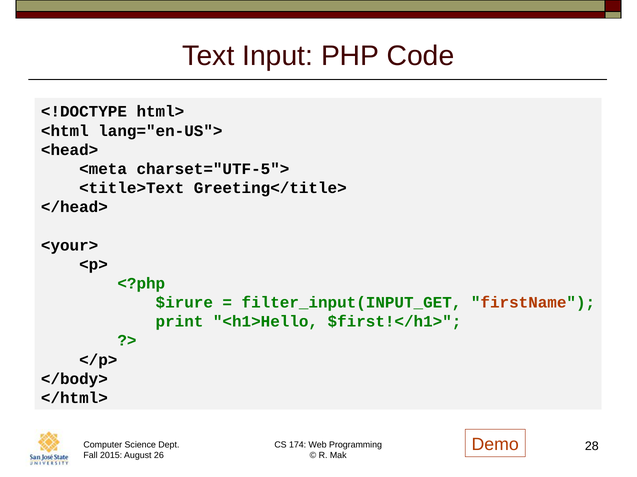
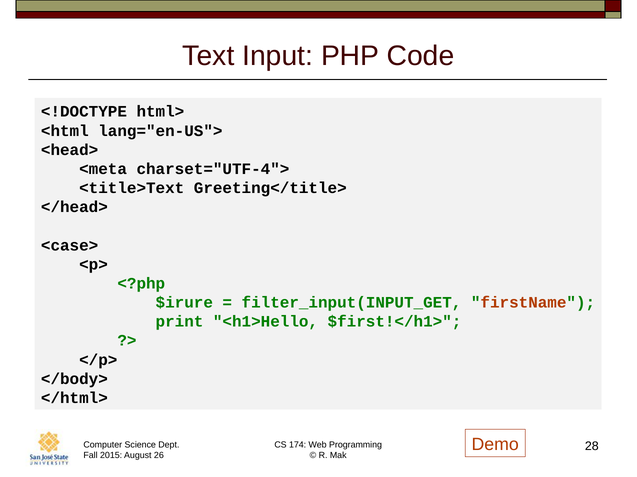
charset="UTF-5">: charset="UTF-5"> -> charset="UTF-4">
<your>: <your> -> <case>
